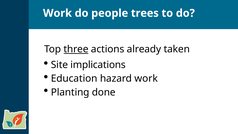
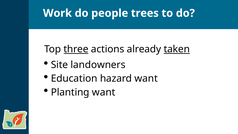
taken underline: none -> present
implications: implications -> landowners
hazard work: work -> want
Planting done: done -> want
